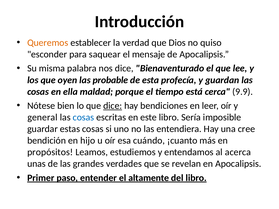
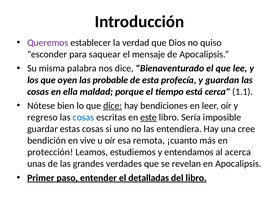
Queremos colour: orange -> purple
9.9: 9.9 -> 1.1
general: general -> regreso
este underline: none -> present
hijo: hijo -> vive
cuándo: cuándo -> remota
propósitos: propósitos -> protección
altamente: altamente -> detalladas
